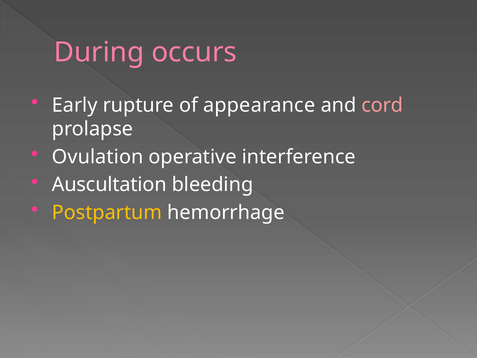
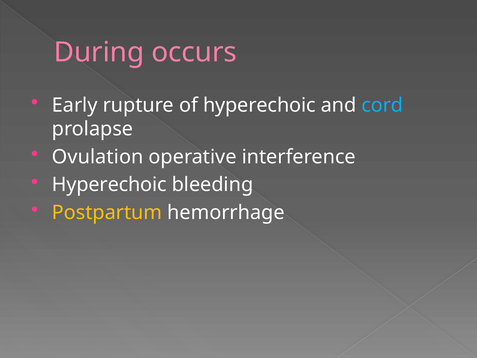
of appearance: appearance -> hyperechoic
cord colour: pink -> light blue
Auscultation at (109, 185): Auscultation -> Hyperechoic
